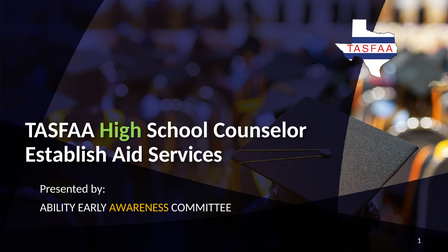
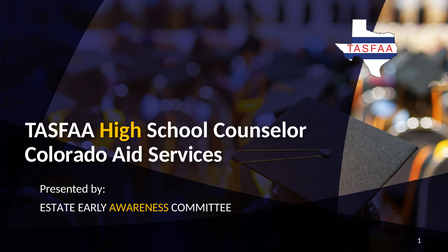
High colour: light green -> yellow
Establish: Establish -> Colorado
ABILITY: ABILITY -> ESTATE
